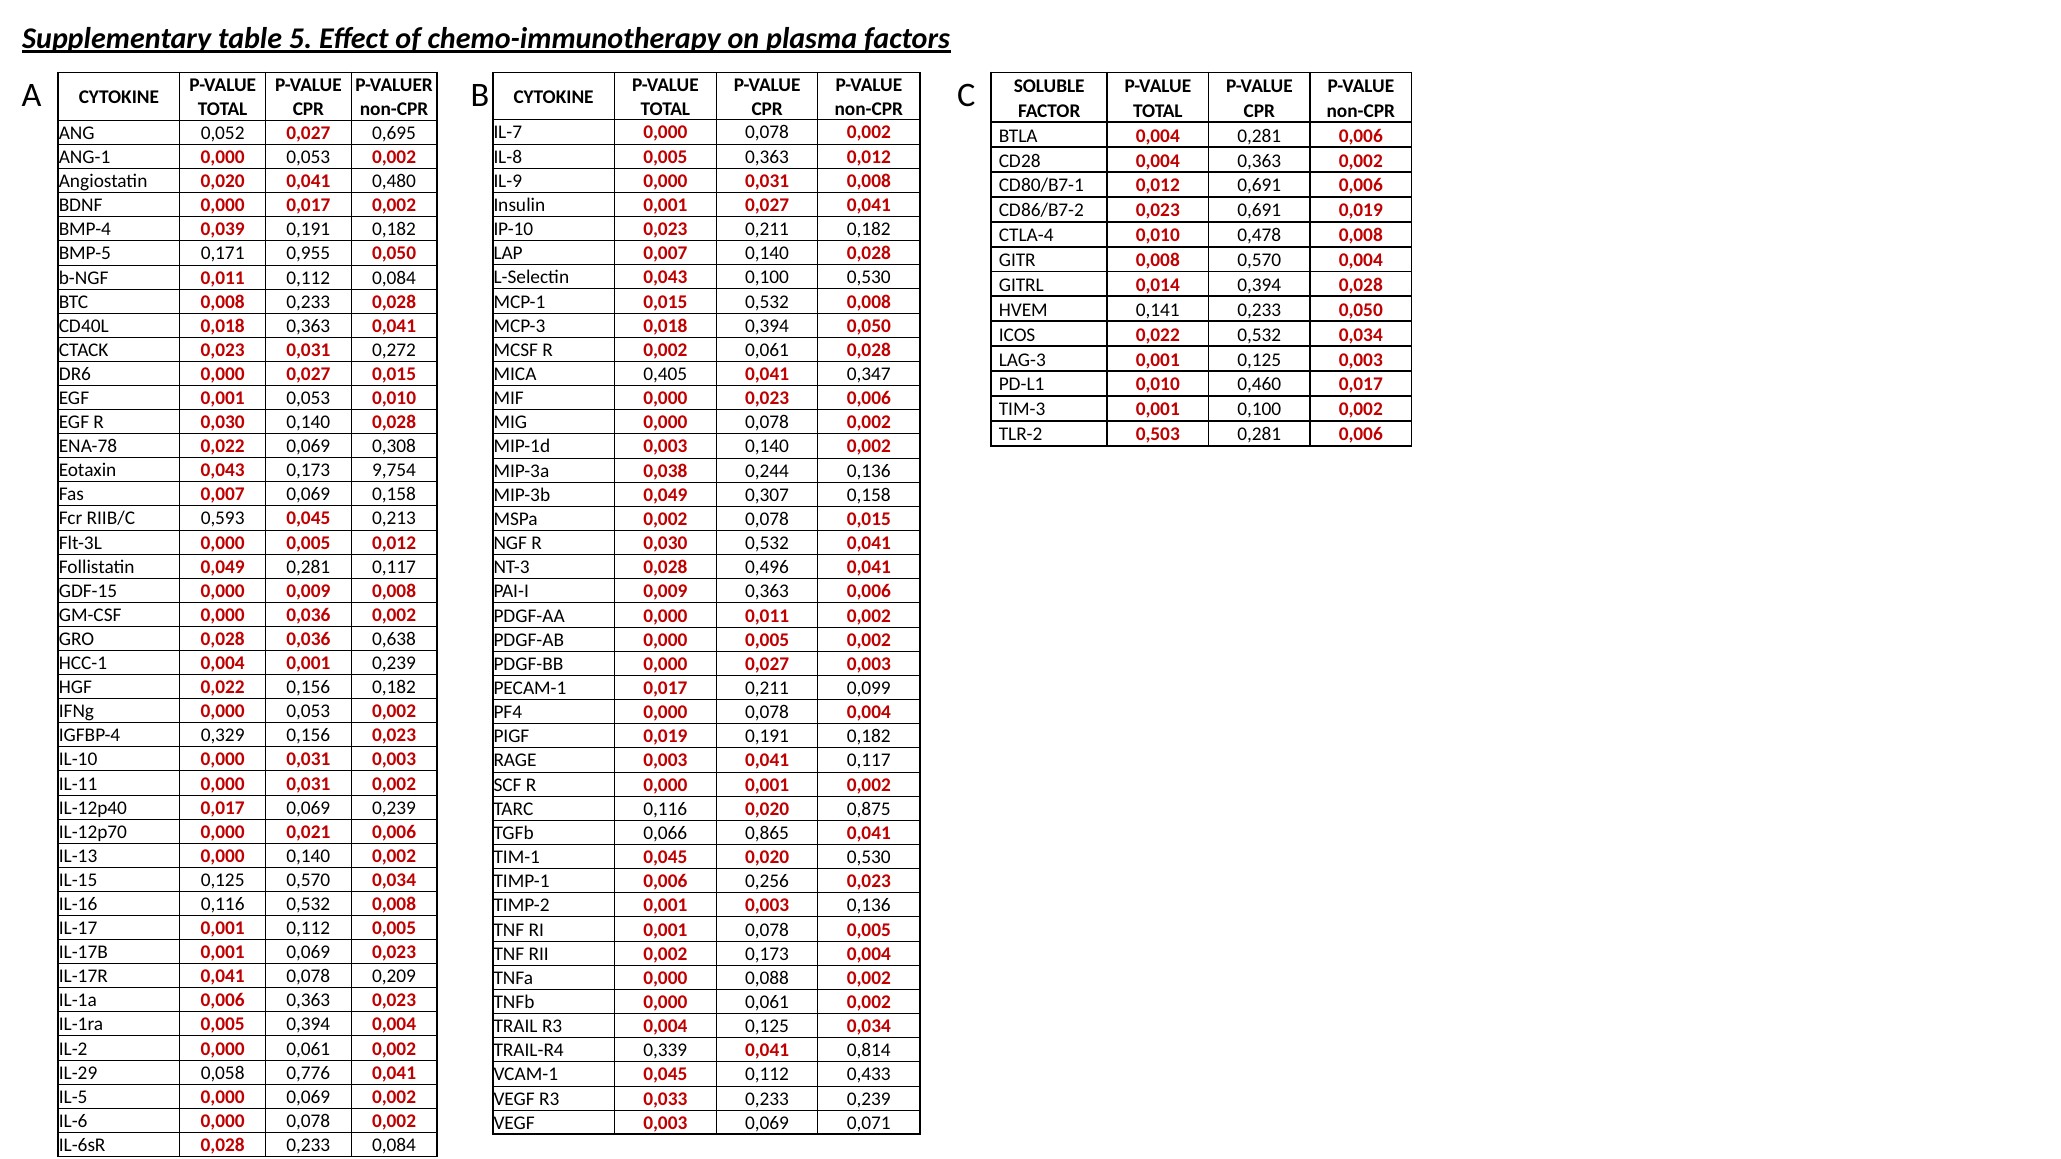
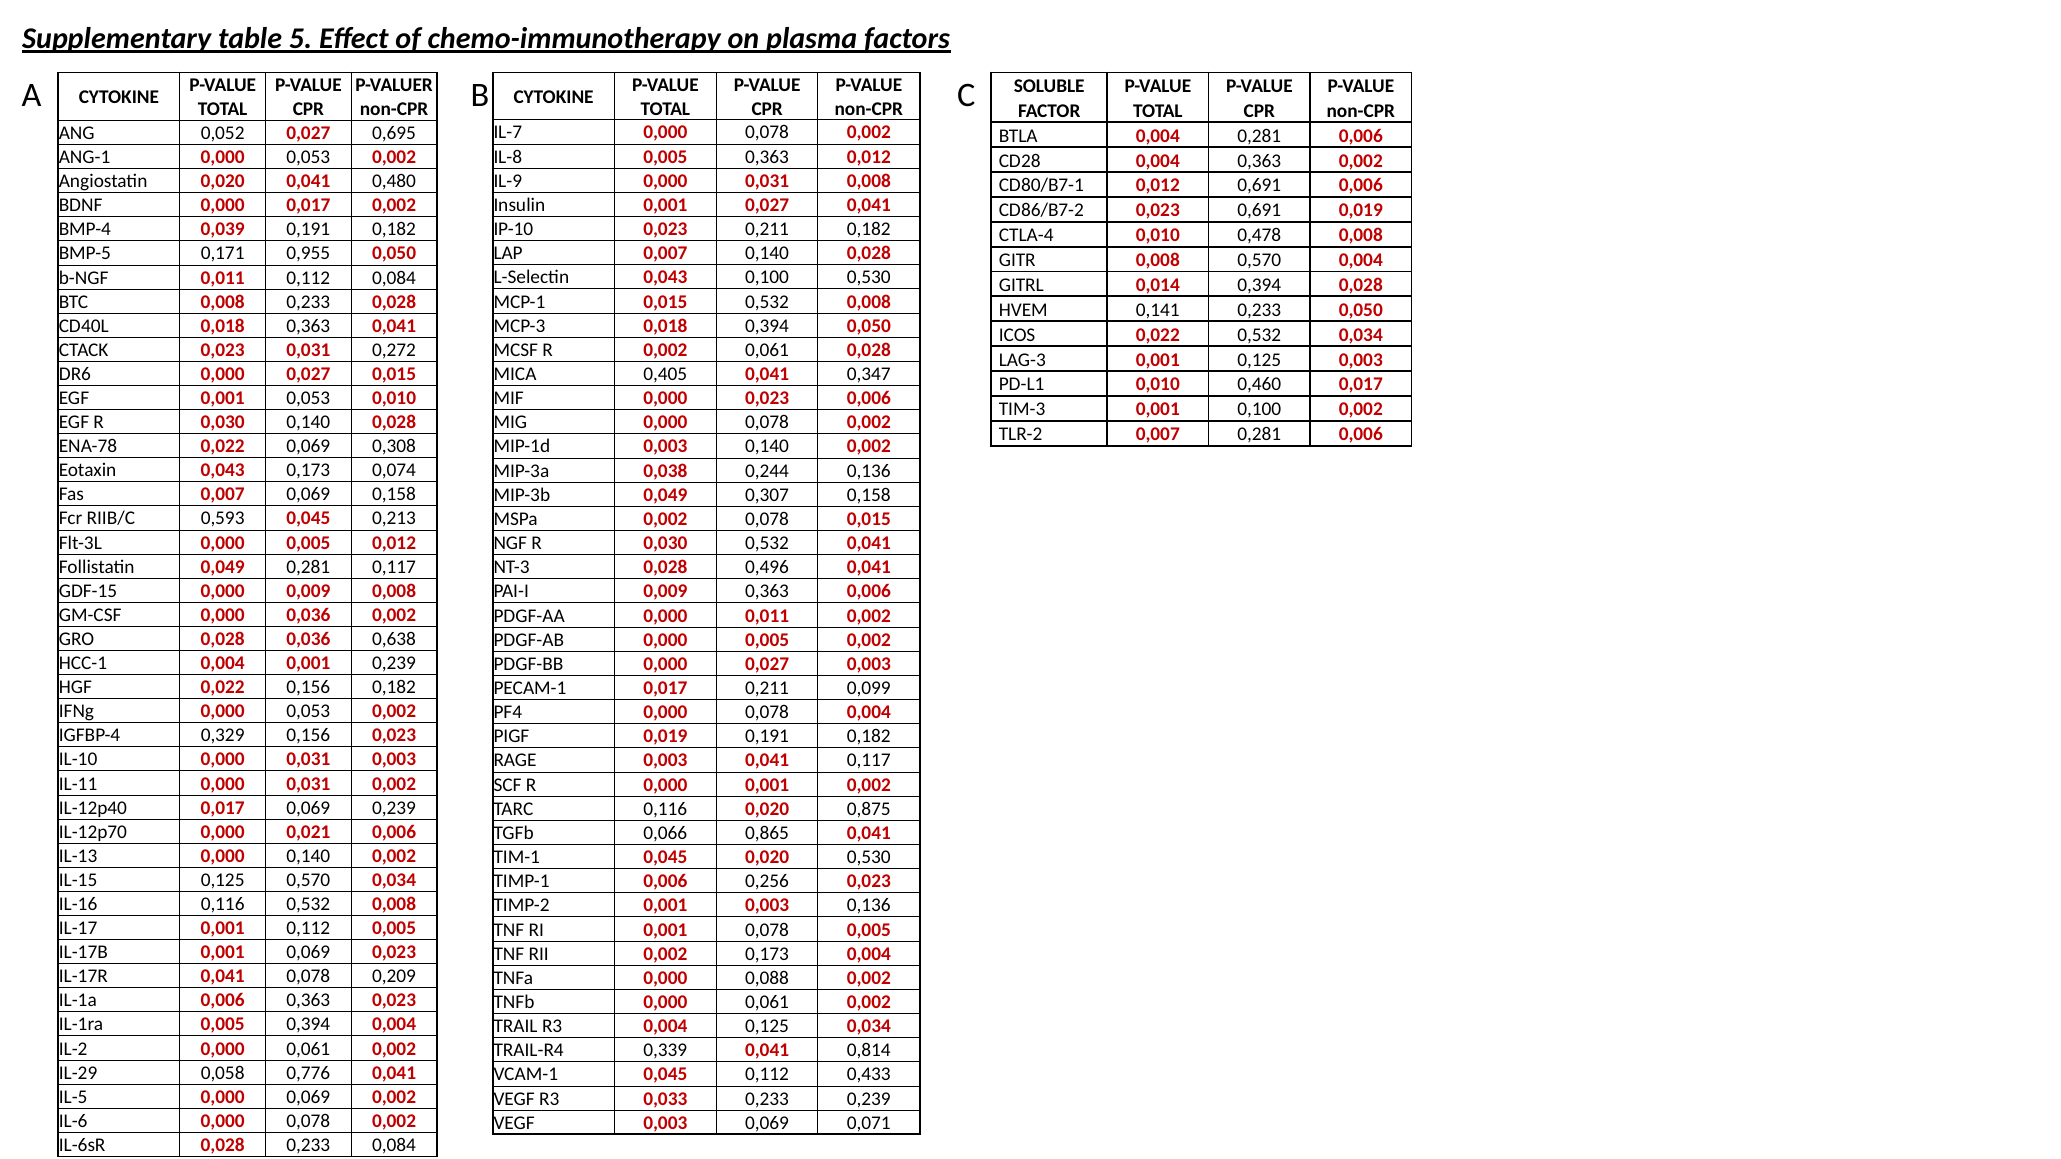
TLR-2 0,503: 0,503 -> 0,007
9,754: 9,754 -> 0,074
